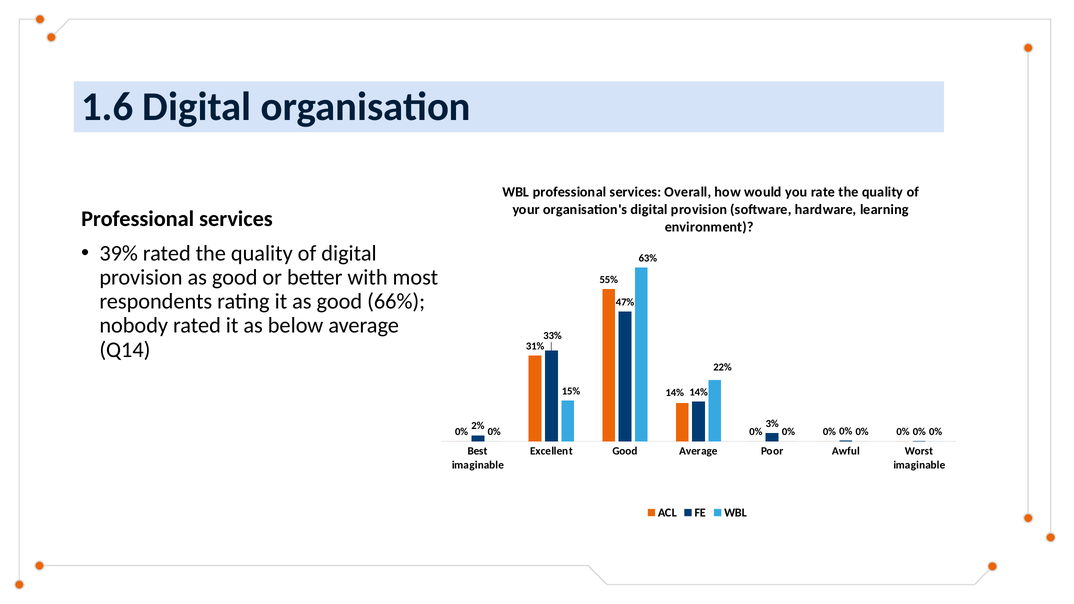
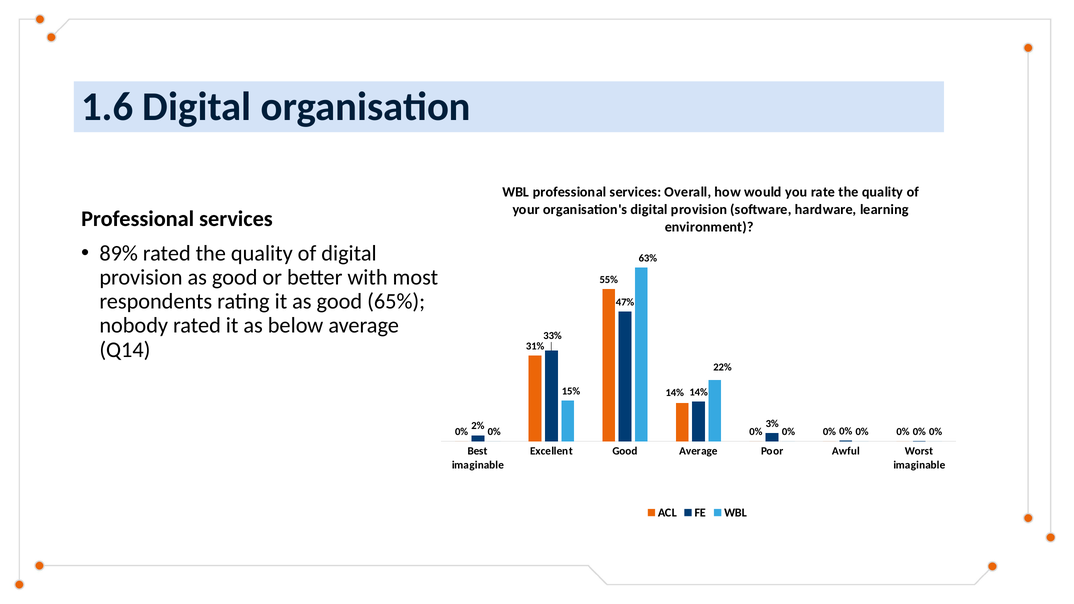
39%: 39% -> 89%
66%: 66% -> 65%
